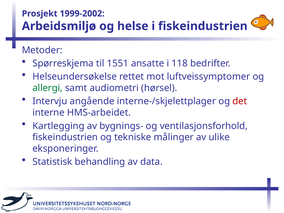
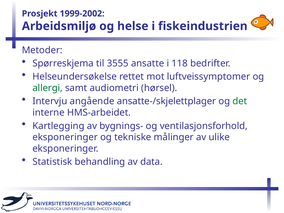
1551: 1551 -> 3555
interne-/skjelettplager: interne-/skjelettplager -> ansatte-/skjelettplager
det colour: red -> green
fiskeindustrien at (65, 137): fiskeindustrien -> eksponeringer
